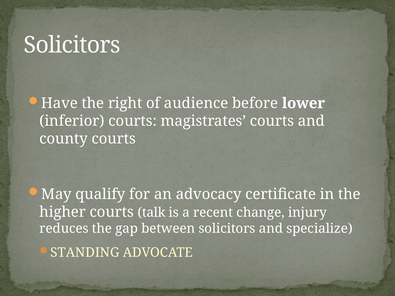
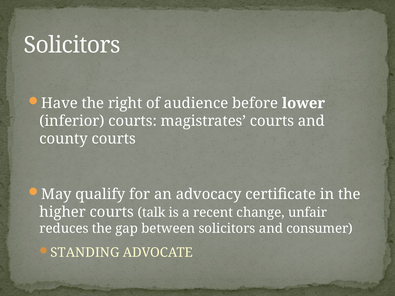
injury: injury -> unfair
specialize: specialize -> consumer
